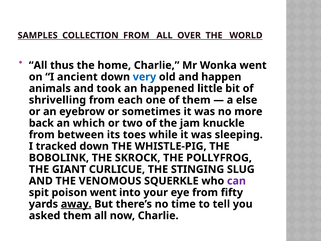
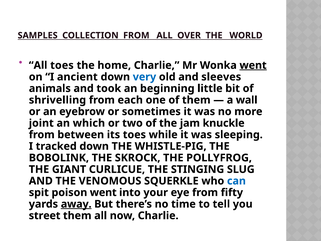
All thus: thus -> toes
went at (253, 65) underline: none -> present
happen: happen -> sleeves
happened: happened -> beginning
else: else -> wall
back: back -> joint
can colour: purple -> blue
asked: asked -> street
